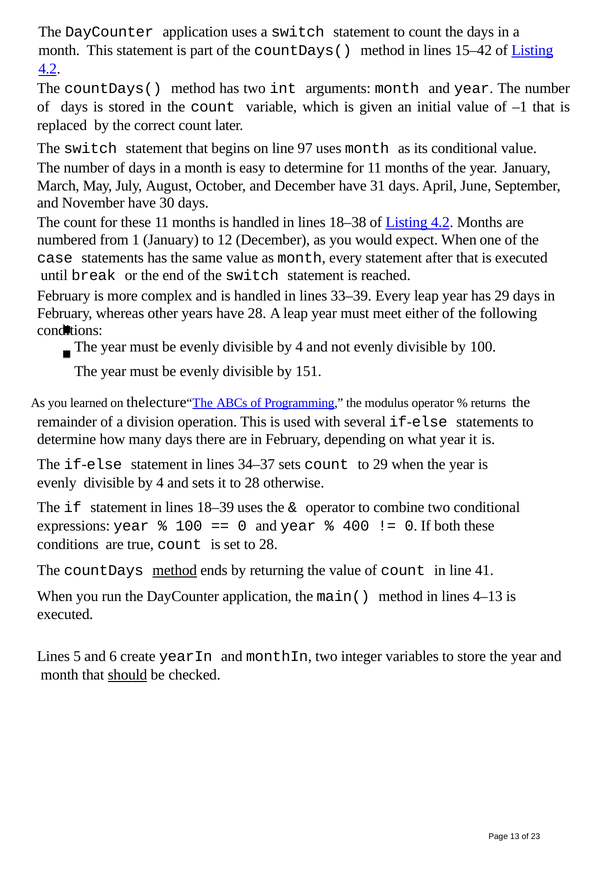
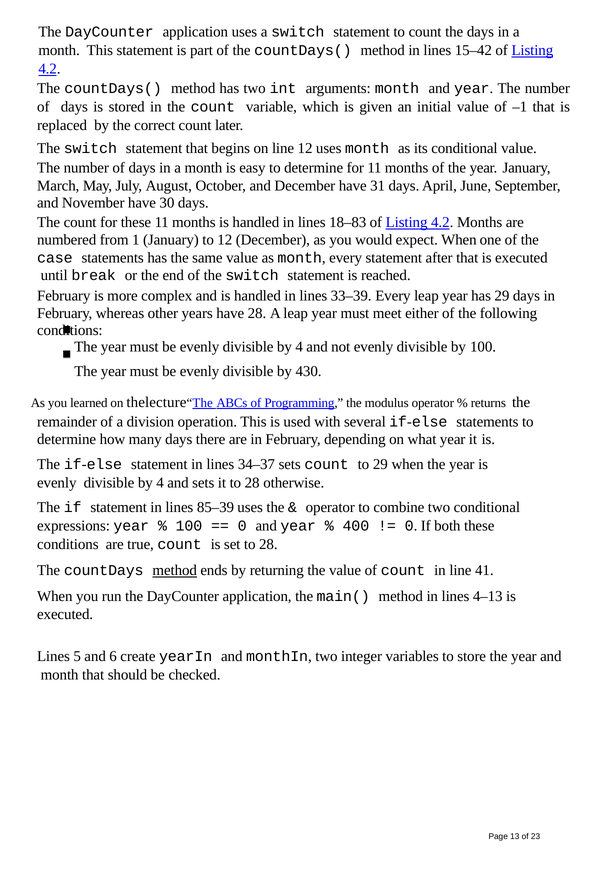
line 97: 97 -> 12
18–38: 18–38 -> 18–83
151: 151 -> 430
18–39: 18–39 -> 85–39
should underline: present -> none
